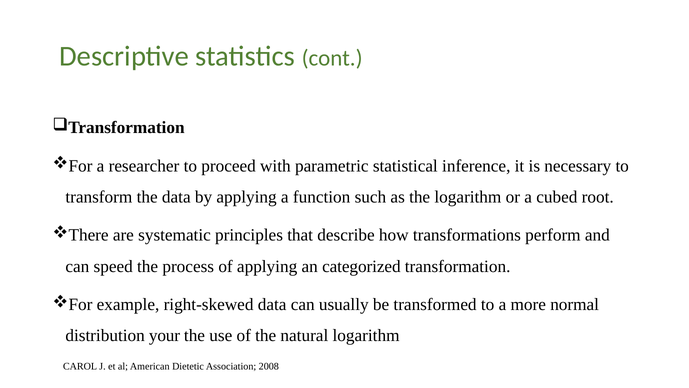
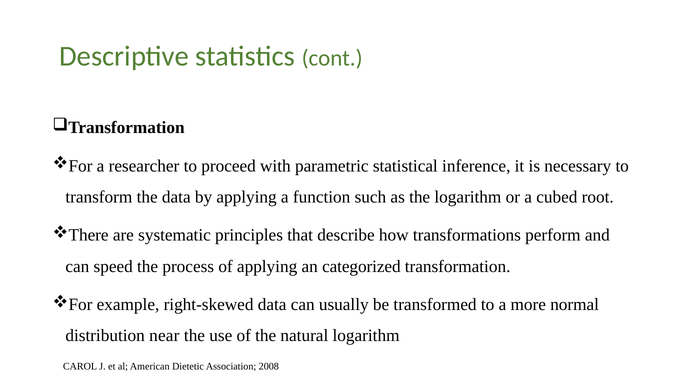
your: your -> near
